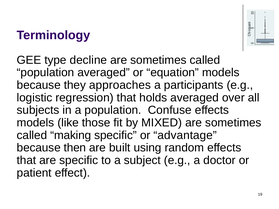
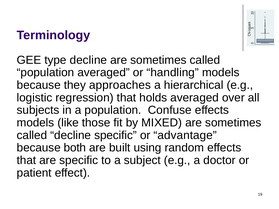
equation: equation -> handling
participants: participants -> hierarchical
called making: making -> decline
then: then -> both
